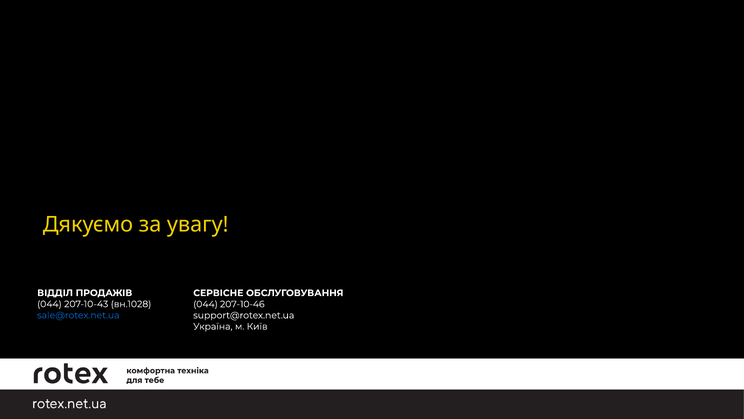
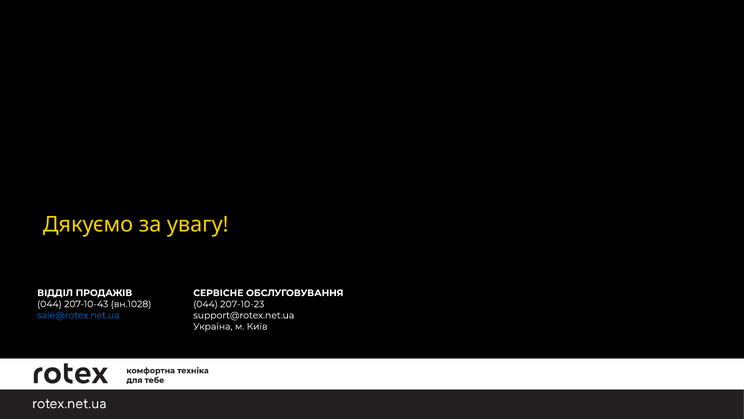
207-10-46: 207-10-46 -> 207-10-23
